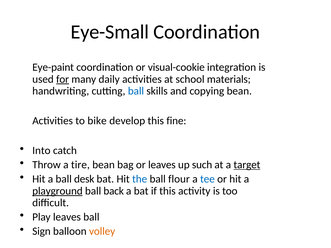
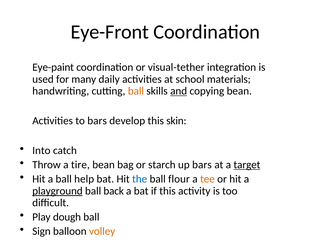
Eye-Small: Eye-Small -> Eye-Front
visual-cookie: visual-cookie -> visual-tether
for underline: present -> none
ball at (136, 91) colour: blue -> orange
and underline: none -> present
to bike: bike -> bars
fine: fine -> skin
or leaves: leaves -> starch
up such: such -> bars
desk: desk -> help
tee colour: blue -> orange
Play leaves: leaves -> dough
